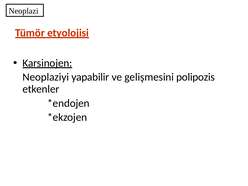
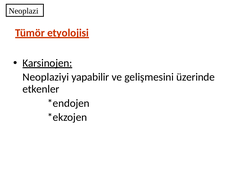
polipozis: polipozis -> üzerinde
